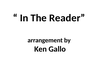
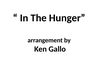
Reader: Reader -> Hunger
